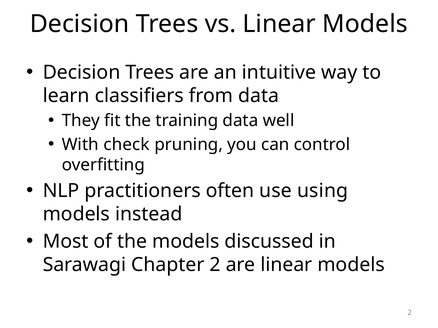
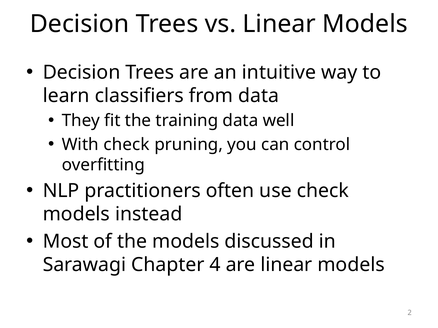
use using: using -> check
Chapter 2: 2 -> 4
